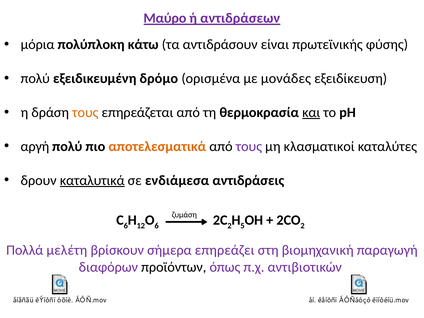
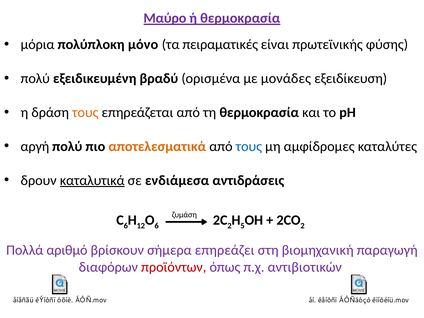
ή αντιδράσεων: αντιδράσεων -> θερμοκρασία
κάτω: κάτω -> μόνο
αντιδράσουν: αντιδράσουν -> πειραματικές
δρόμο: δρόμο -> βραδύ
και underline: present -> none
τους at (249, 146) colour: purple -> blue
κλασματικοί: κλασματικοί -> αμφίδρομες
μελέτη: μελέτη -> αριθμό
προϊόντων colour: black -> red
